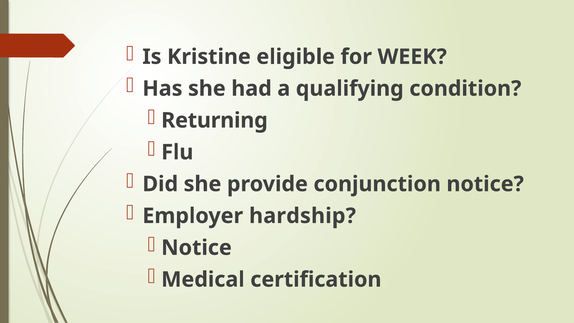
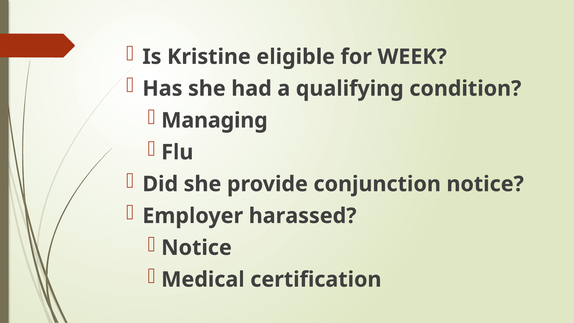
Returning: Returning -> Managing
hardship: hardship -> harassed
